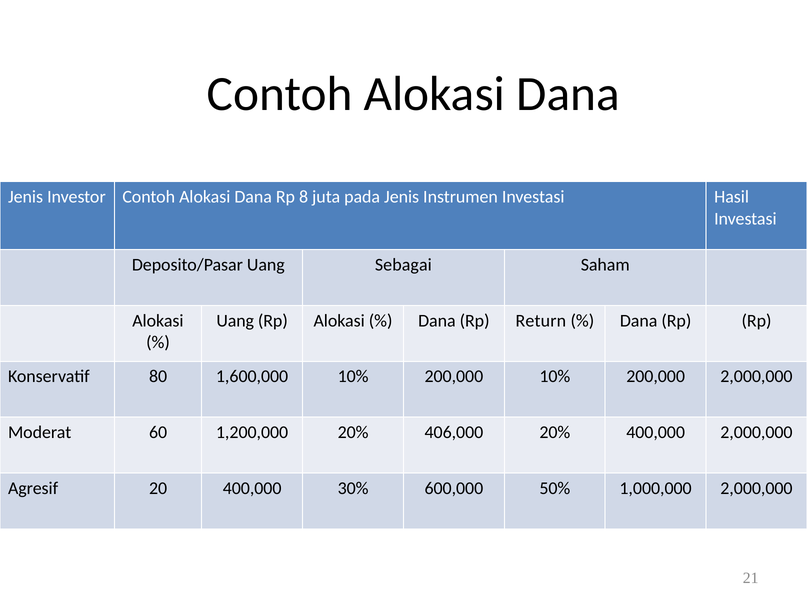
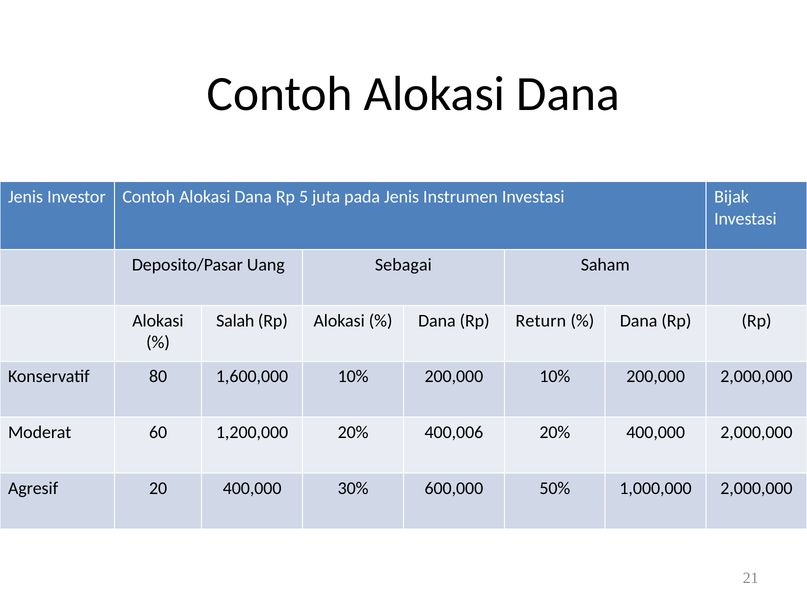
8: 8 -> 5
Hasil: Hasil -> Bijak
Uang at (235, 321): Uang -> Salah
406,000: 406,000 -> 400,006
